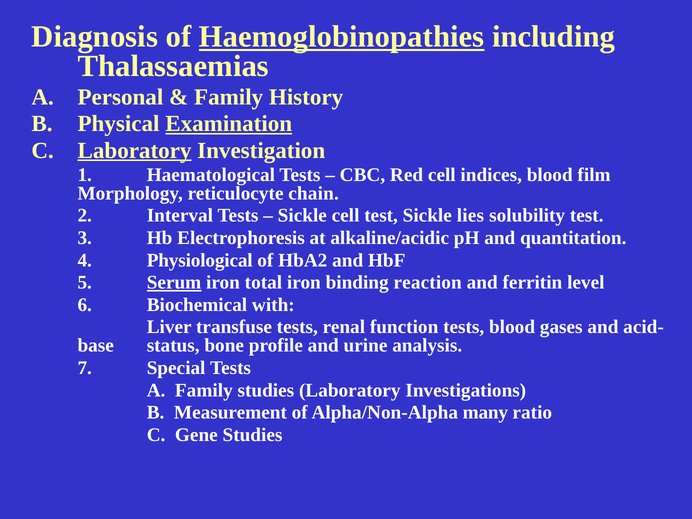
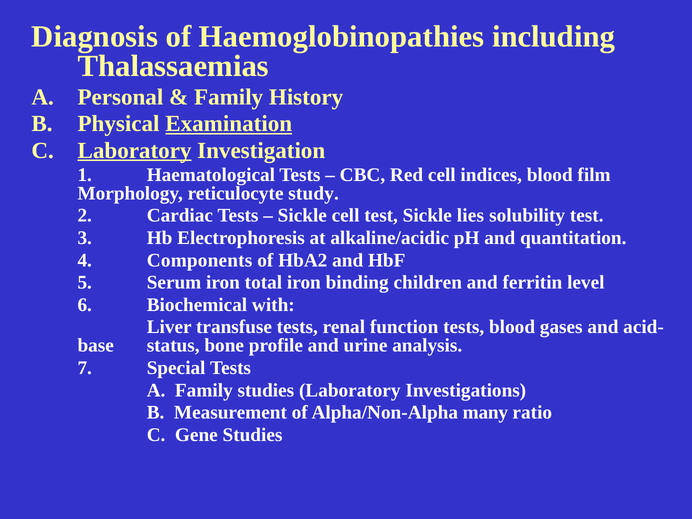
Haemoglobinopathies underline: present -> none
chain: chain -> study
Interval: Interval -> Cardiac
Physiological: Physiological -> Components
Serum underline: present -> none
reaction: reaction -> children
